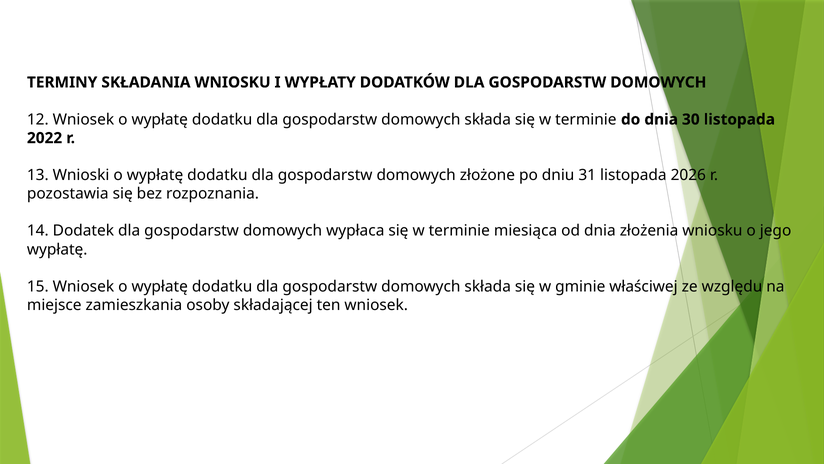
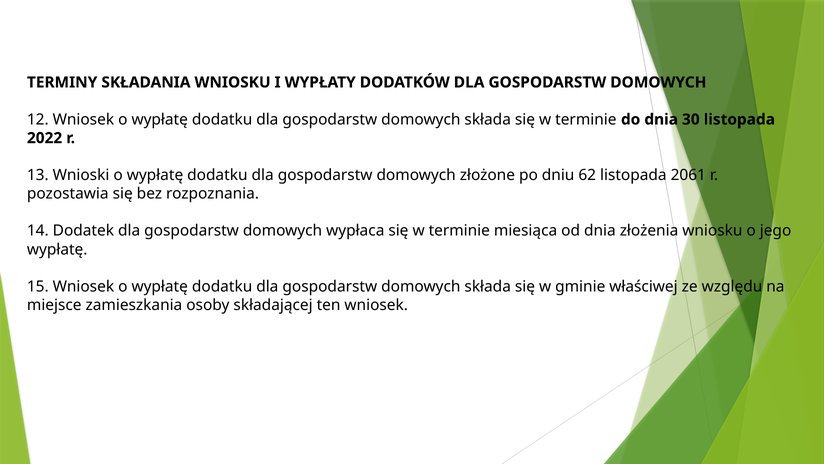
31: 31 -> 62
2026: 2026 -> 2061
